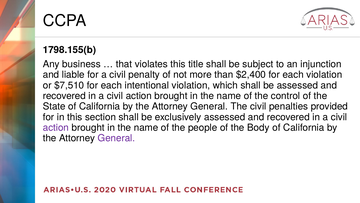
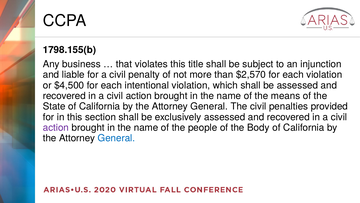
$2,400: $2,400 -> $2,570
$7,510: $7,510 -> $4,500
control: control -> means
General at (116, 138) colour: purple -> blue
